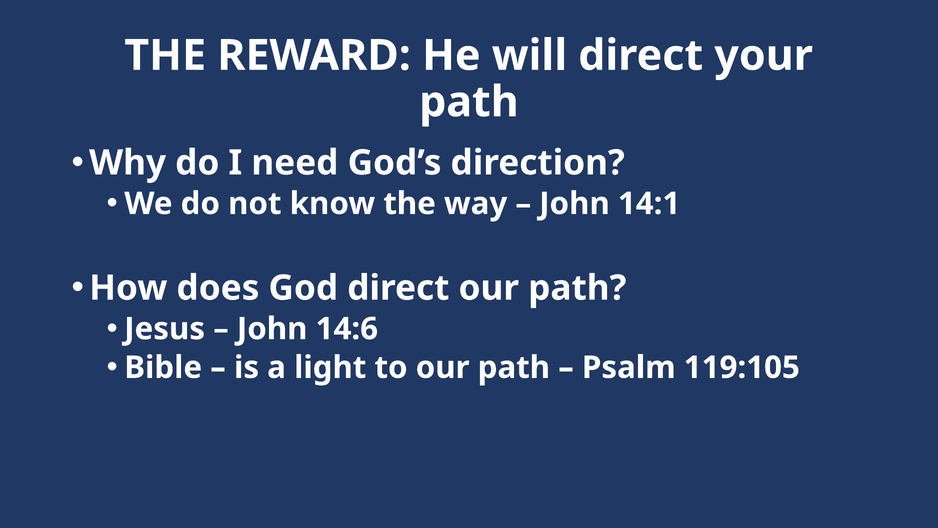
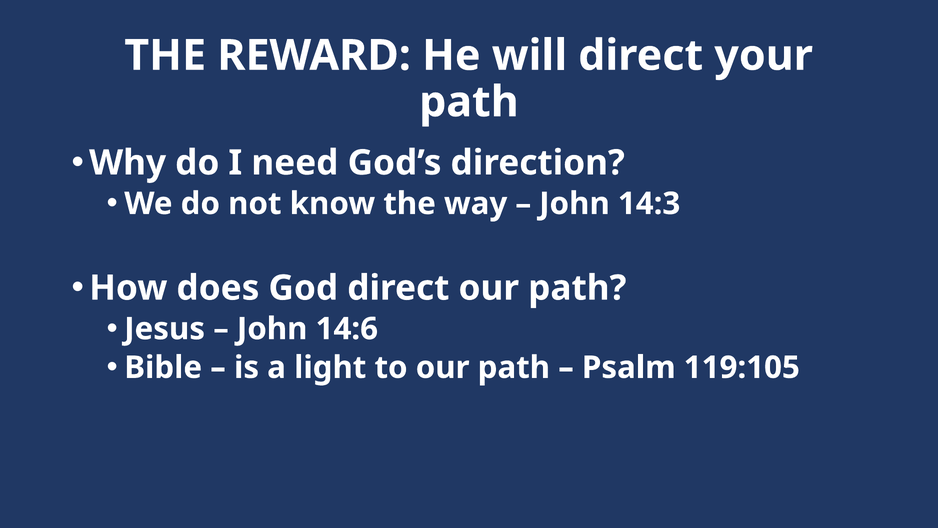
14:1: 14:1 -> 14:3
